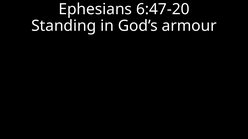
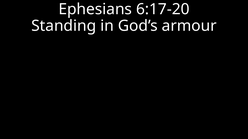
6:47-20: 6:47-20 -> 6:17-20
